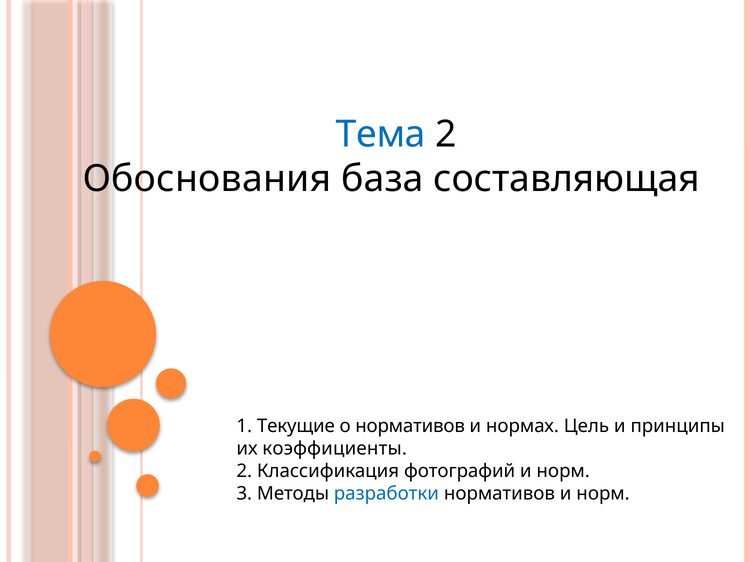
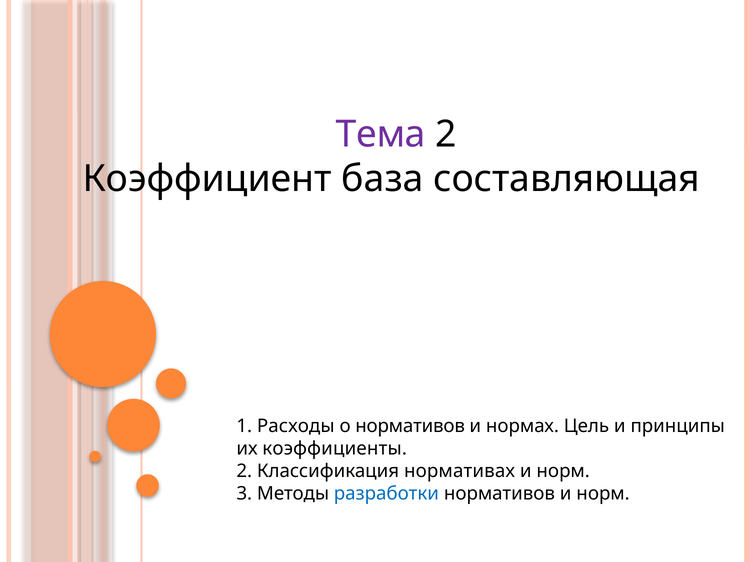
Тема colour: blue -> purple
Обоснования: Обоснования -> Коэффициент
Текущие: Текущие -> Расходы
фотографий: фотографий -> нормативах
